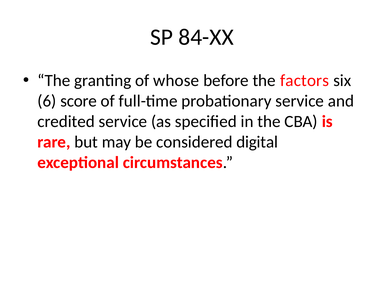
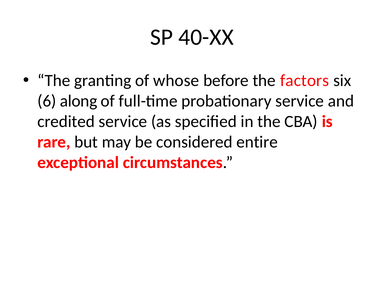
84-XX: 84-XX -> 40-XX
score: score -> along
digital: digital -> entire
